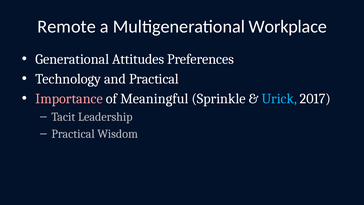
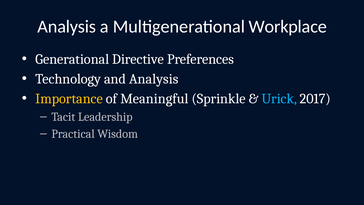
Remote at (67, 27): Remote -> Analysis
Attitudes: Attitudes -> Directive
and Practical: Practical -> Analysis
Importance colour: pink -> yellow
